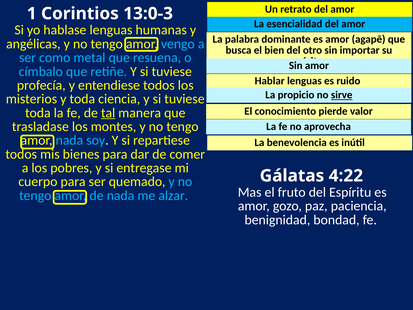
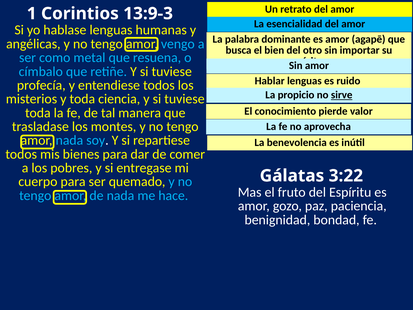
13:0-3: 13:0-3 -> 13:9-3
tal underline: present -> none
4:22: 4:22 -> 3:22
alzar: alzar -> hace
